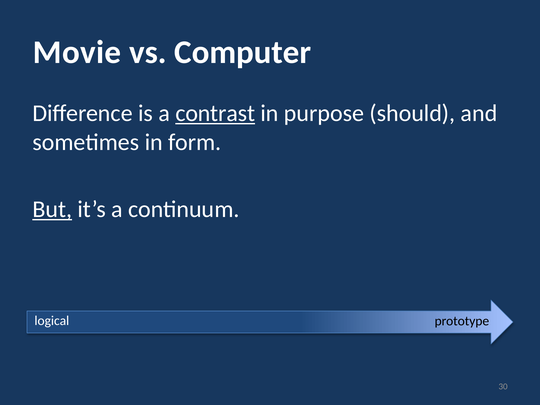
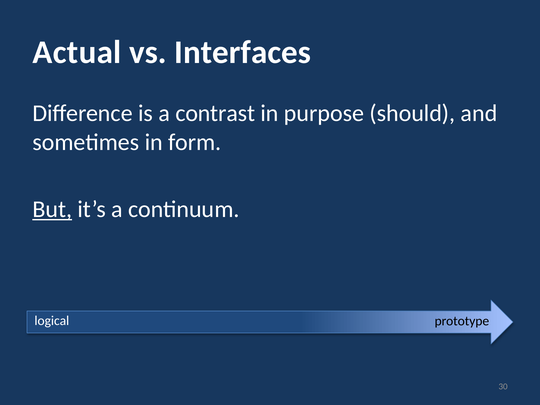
Movie: Movie -> Actual
Computer: Computer -> Interfaces
contrast underline: present -> none
